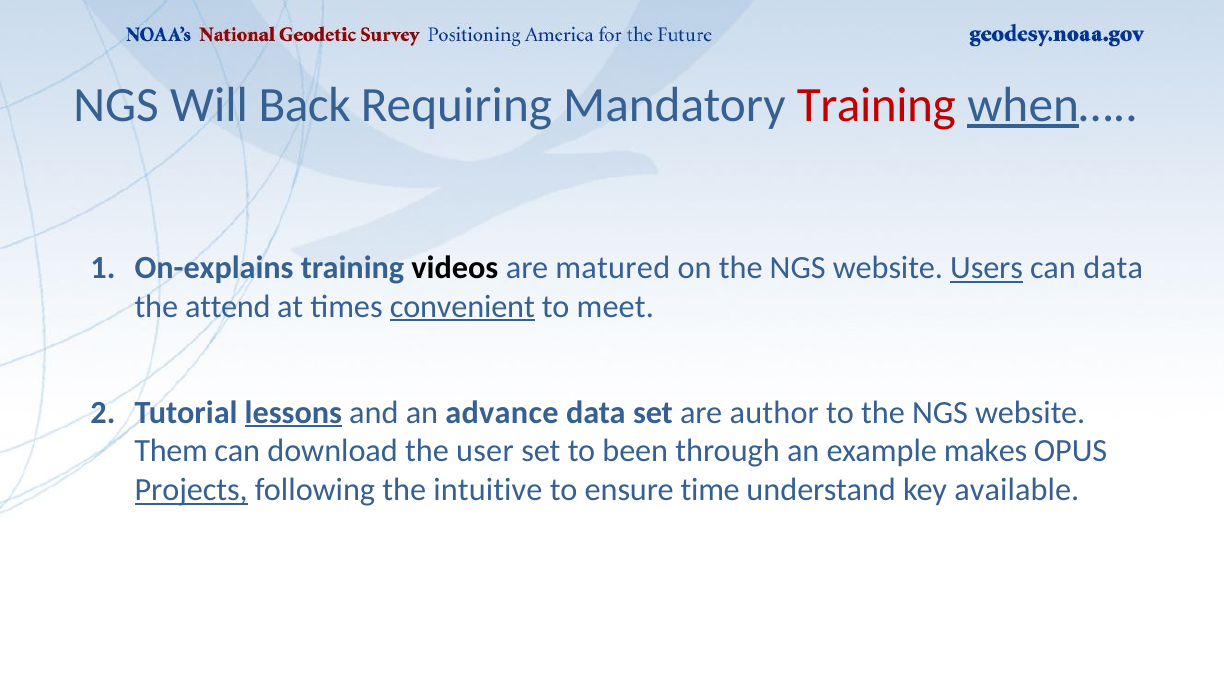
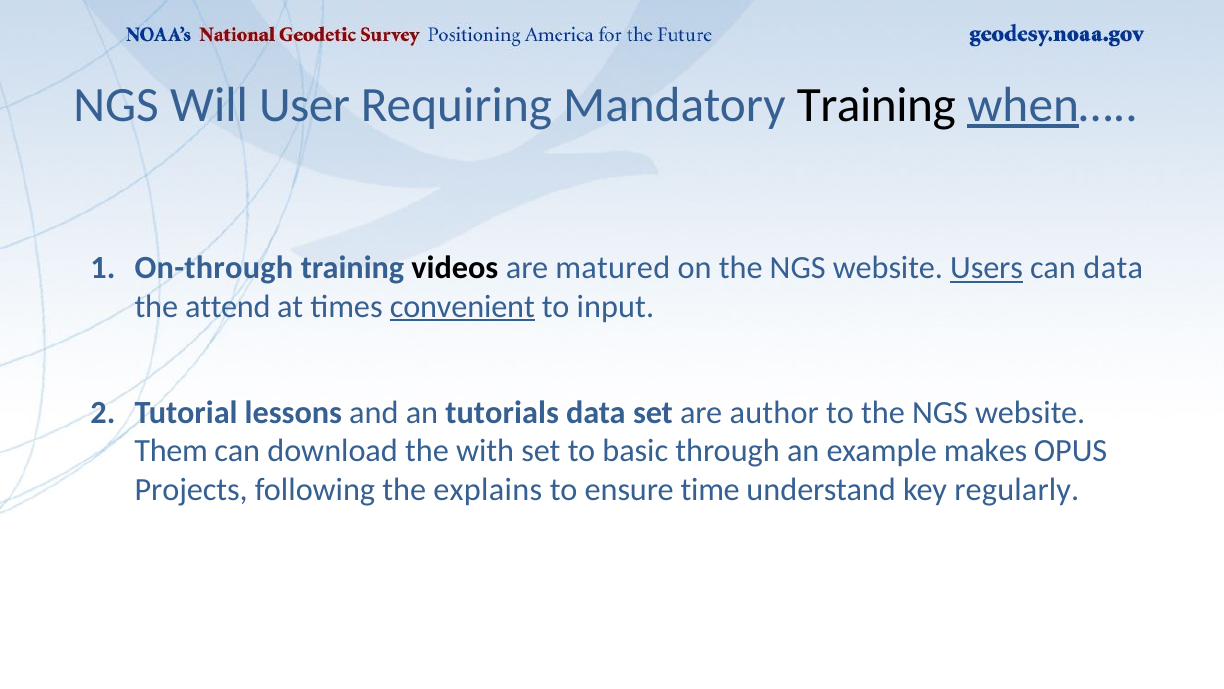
Back: Back -> User
Training at (876, 105) colour: red -> black
On-explains: On-explains -> On-through
meet: meet -> input
lessons underline: present -> none
advance: advance -> tutorials
user: user -> with
been: been -> basic
Projects underline: present -> none
intuitive: intuitive -> explains
available: available -> regularly
